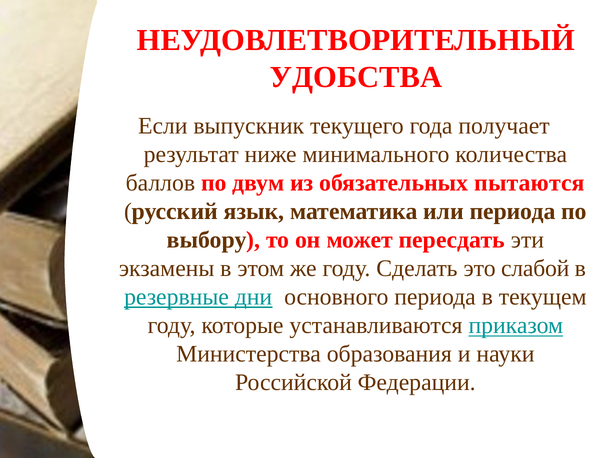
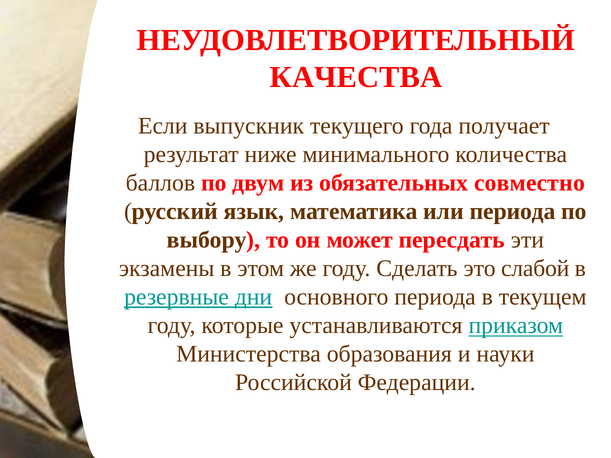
УДОБСТВА: УДОБСТВА -> КАЧЕСТВА
пытаются: пытаются -> совместно
